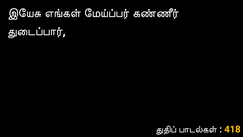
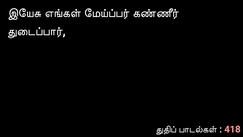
418 colour: yellow -> pink
